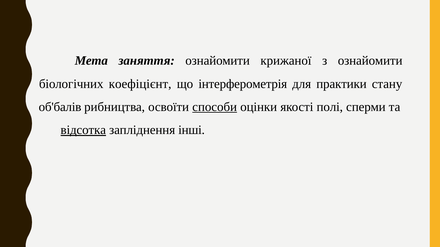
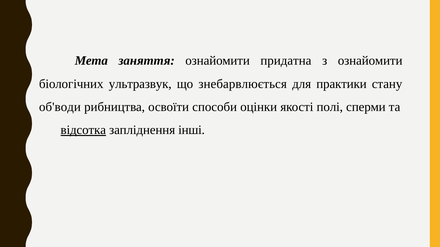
крижаної: крижаної -> придатна
коефіцієнт: коефіцієнт -> ультразвук
інтерферометрія: інтерферометрія -> знебарвлюється
об'балів: об'балів -> об'води
способи underline: present -> none
